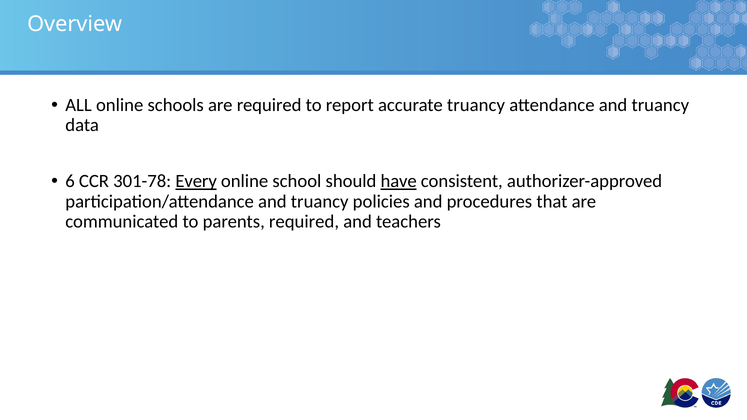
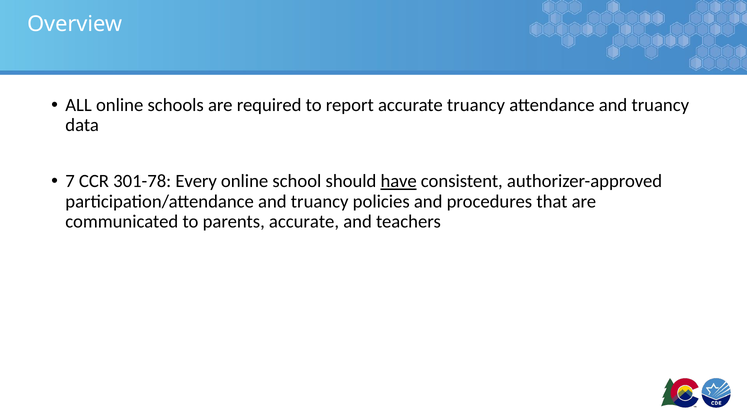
6: 6 -> 7
Every underline: present -> none
parents required: required -> accurate
